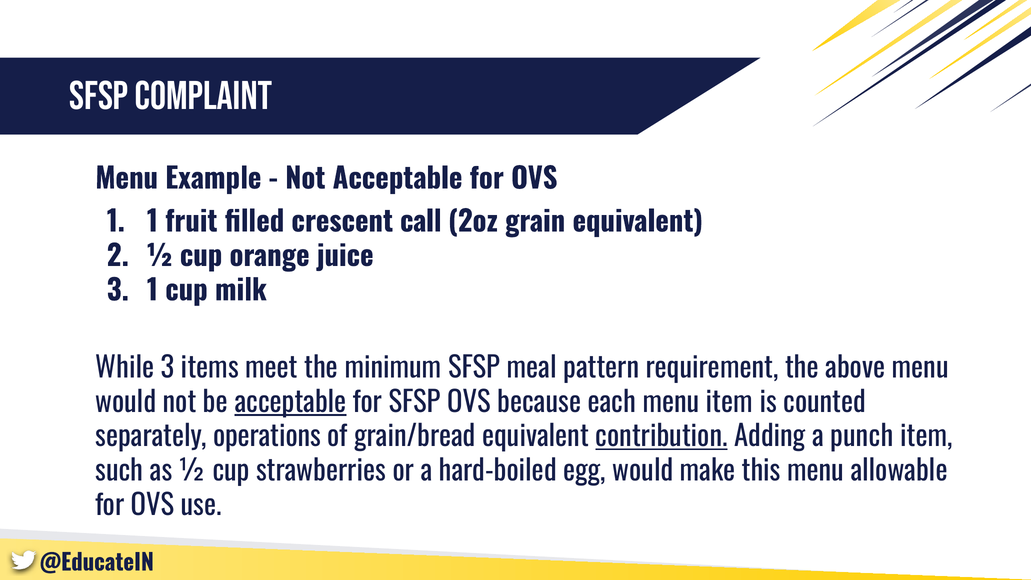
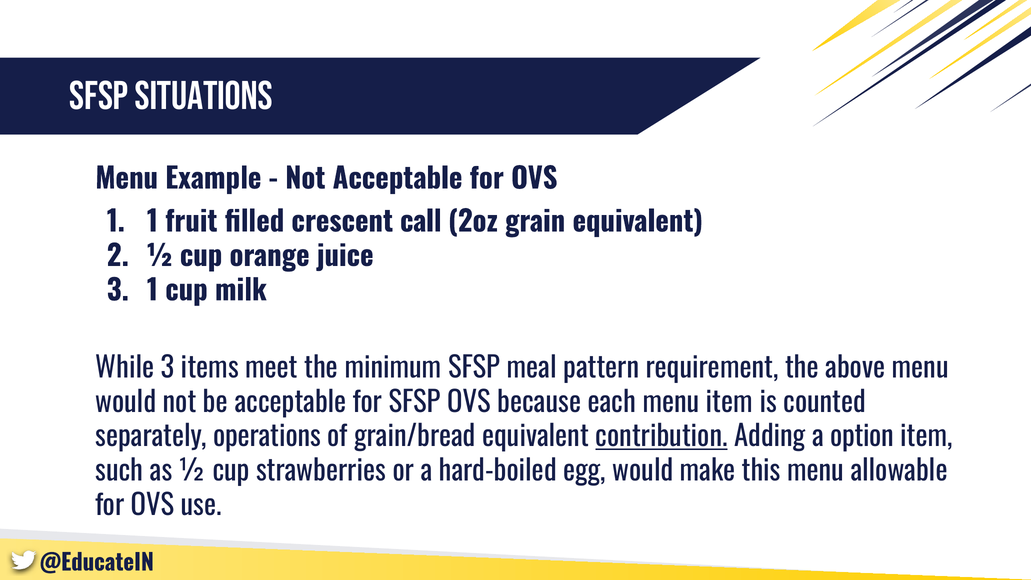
complaint: complaint -> situations
acceptable at (291, 403) underline: present -> none
punch: punch -> option
